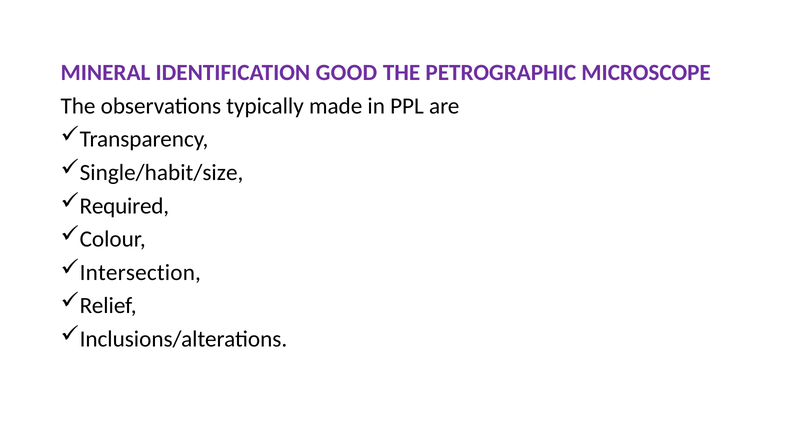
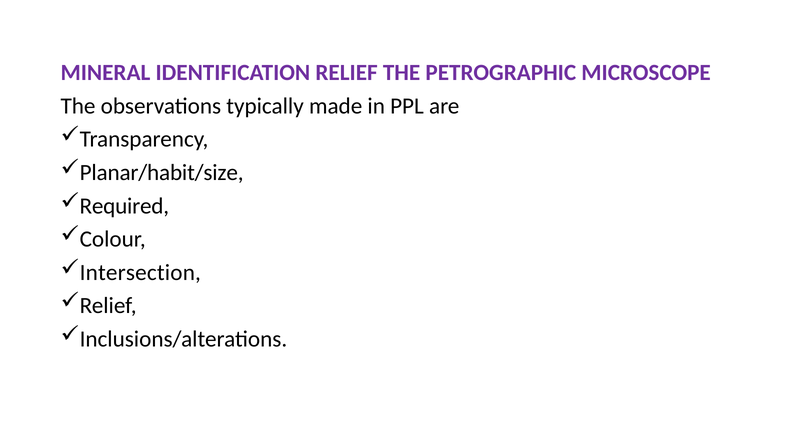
IDENTIFICATION GOOD: GOOD -> RELIEF
Single/habit/size: Single/habit/size -> Planar/habit/size
